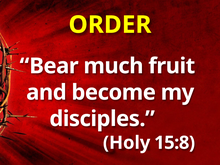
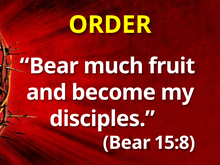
Holy at (127, 143): Holy -> Bear
